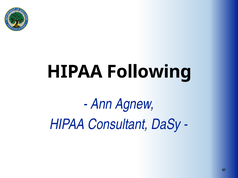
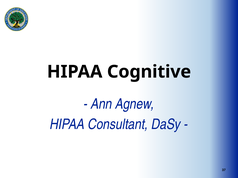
Following: Following -> Cognitive
